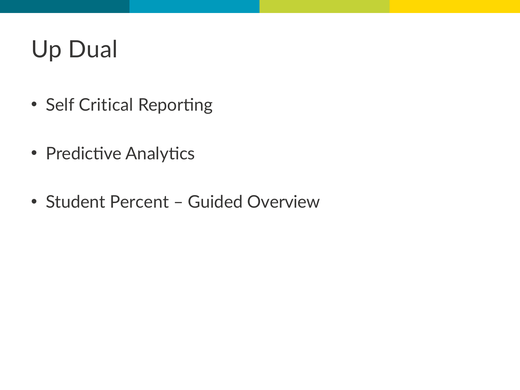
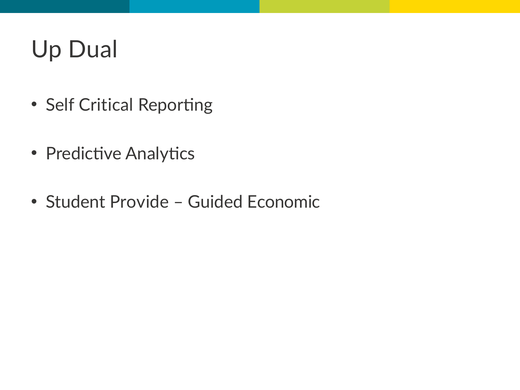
Percent: Percent -> Provide
Overview: Overview -> Economic
